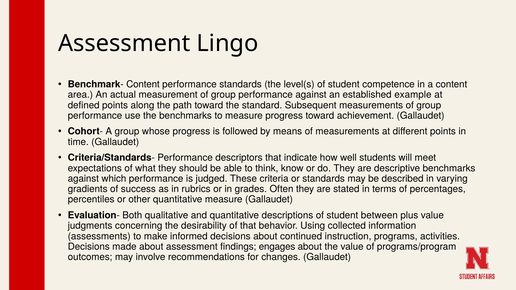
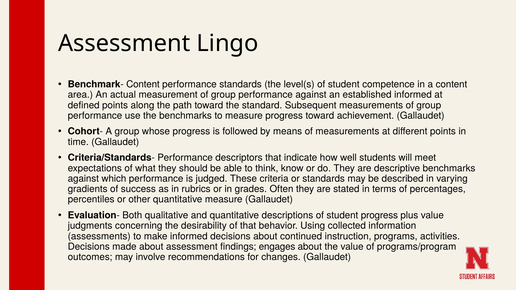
established example: example -> informed
student between: between -> progress
